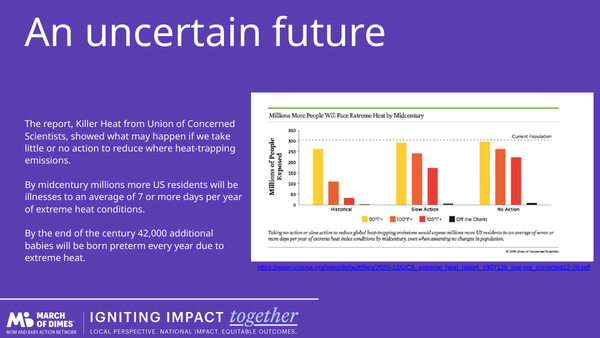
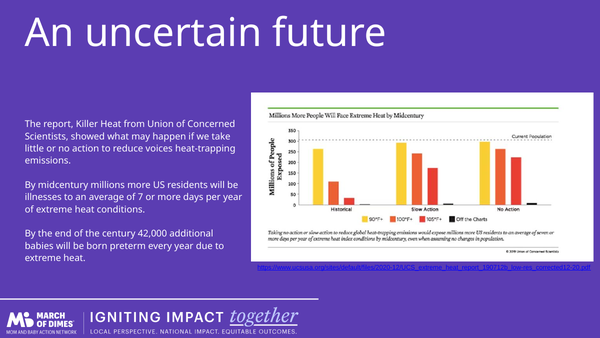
where: where -> voices
